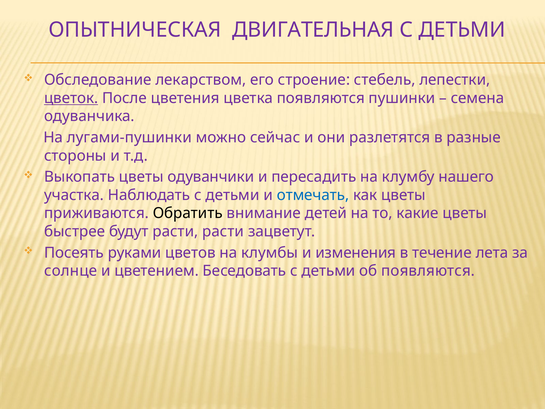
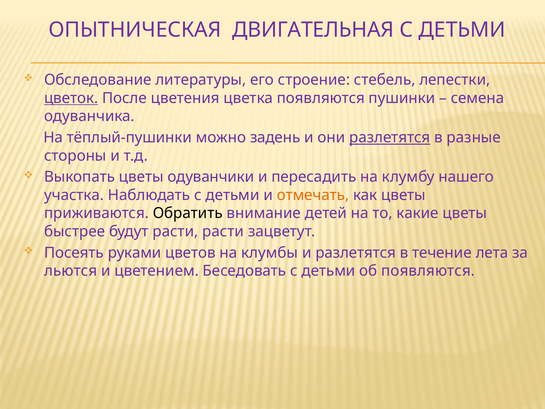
лекарством: лекарством -> литературы
лугами-пушинки: лугами-пушинки -> тёплый-пушинки
сейчас: сейчас -> задень
разлетятся at (390, 137) underline: none -> present
отмечать colour: blue -> orange
и изменения: изменения -> разлетятся
солнце: солнце -> льются
